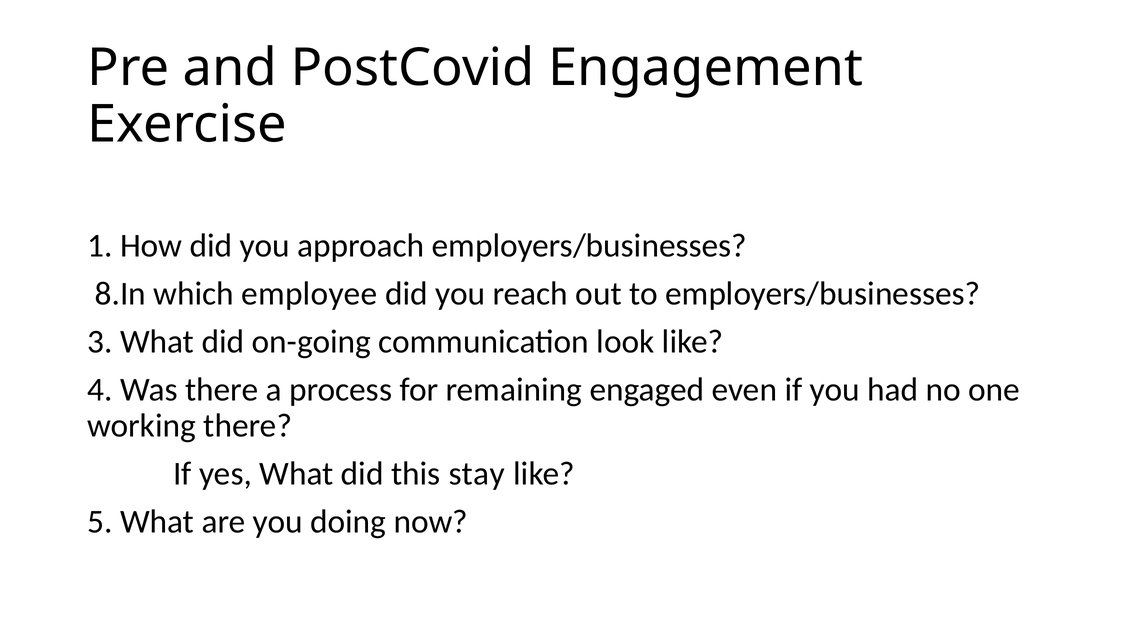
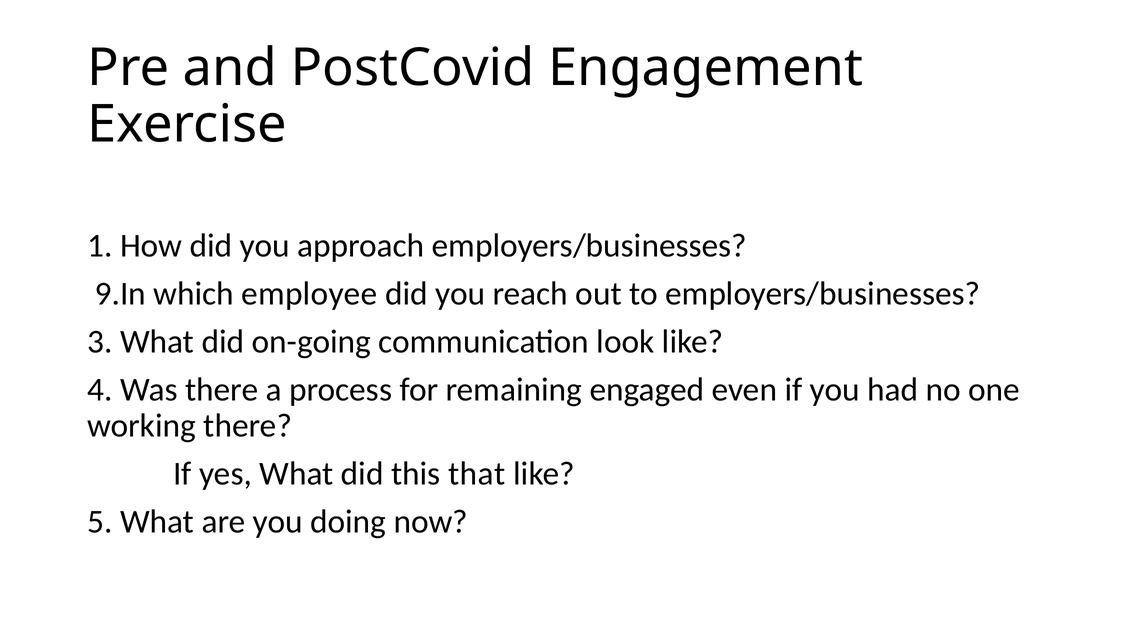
8.In: 8.In -> 9.In
stay: stay -> that
